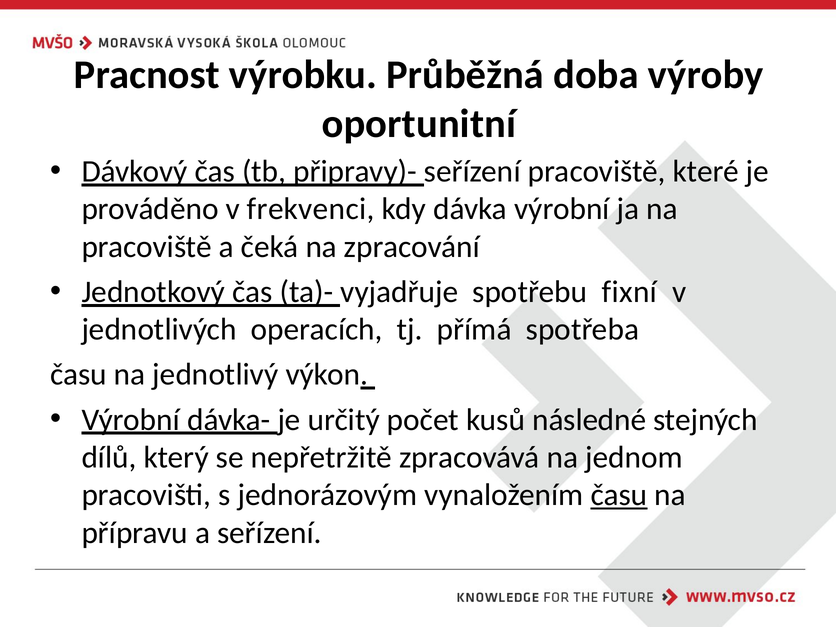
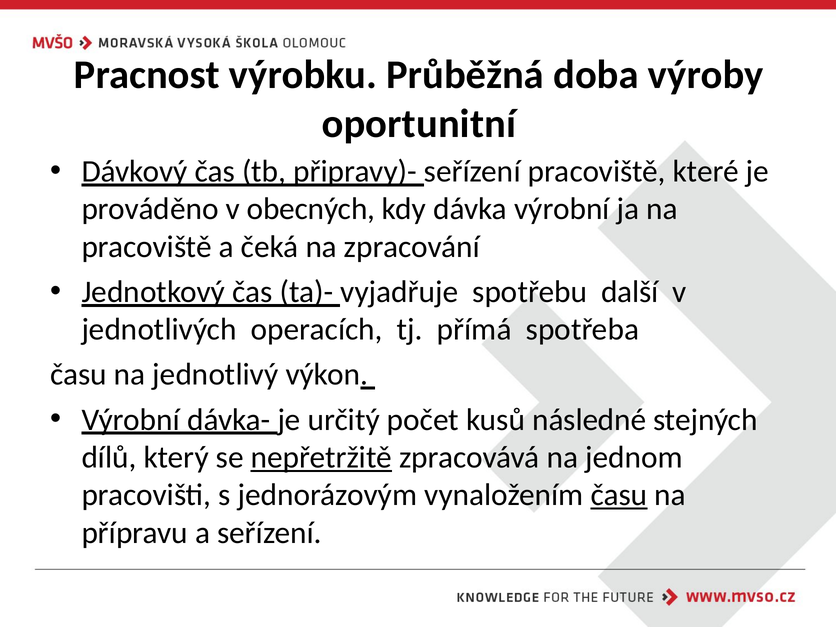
frekvenci: frekvenci -> obecných
fixní: fixní -> další
nepřetržitě underline: none -> present
